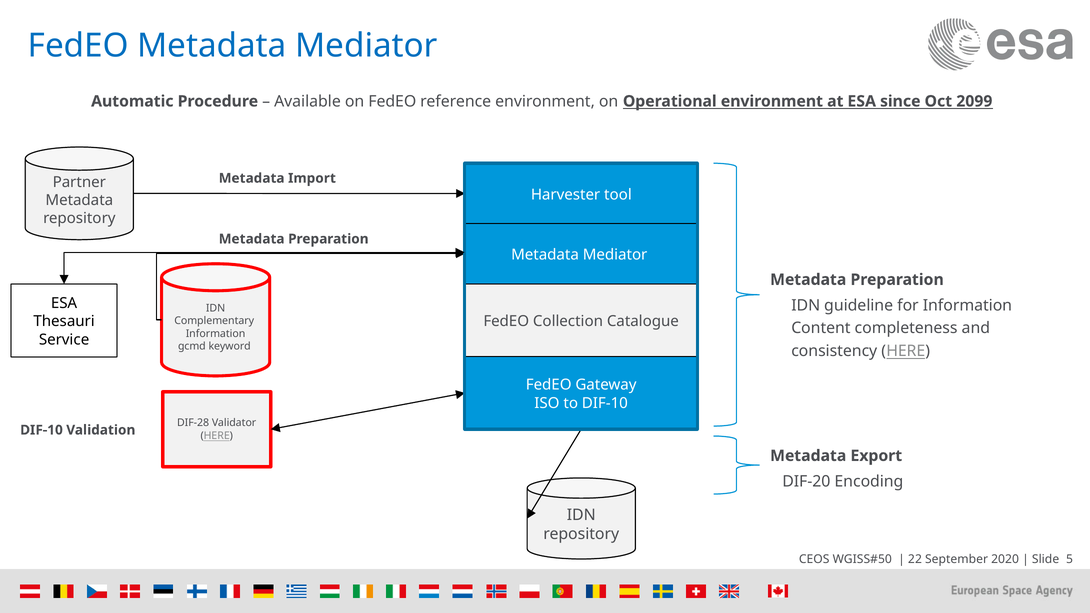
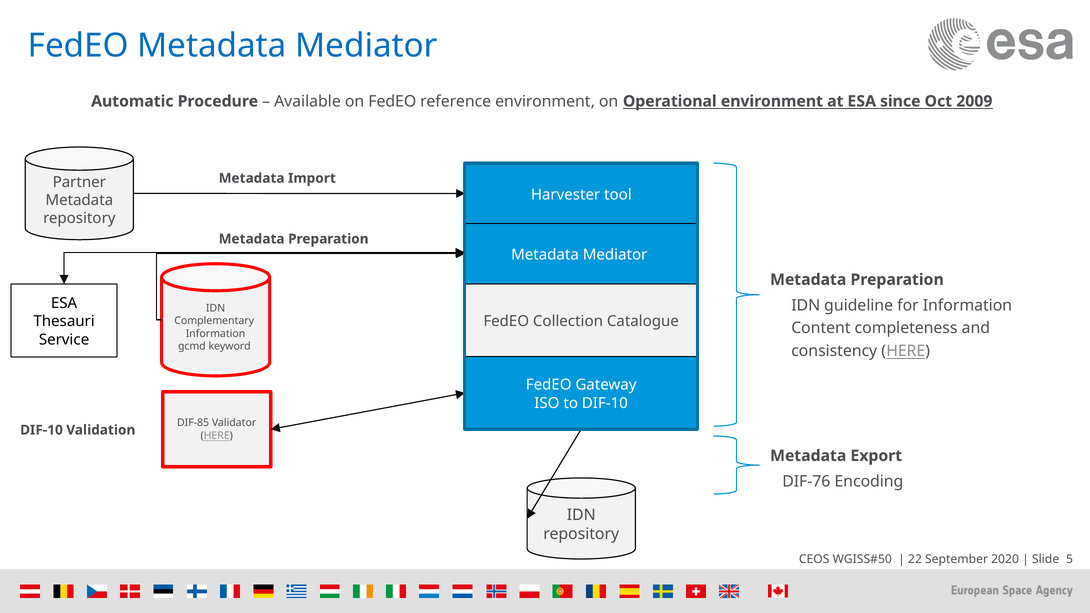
2099: 2099 -> 2009
DIF-28: DIF-28 -> DIF-85
DIF-20: DIF-20 -> DIF-76
